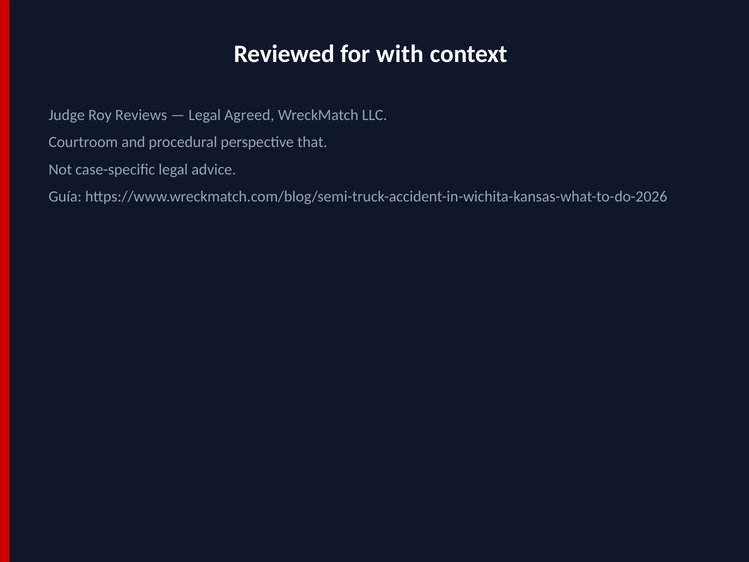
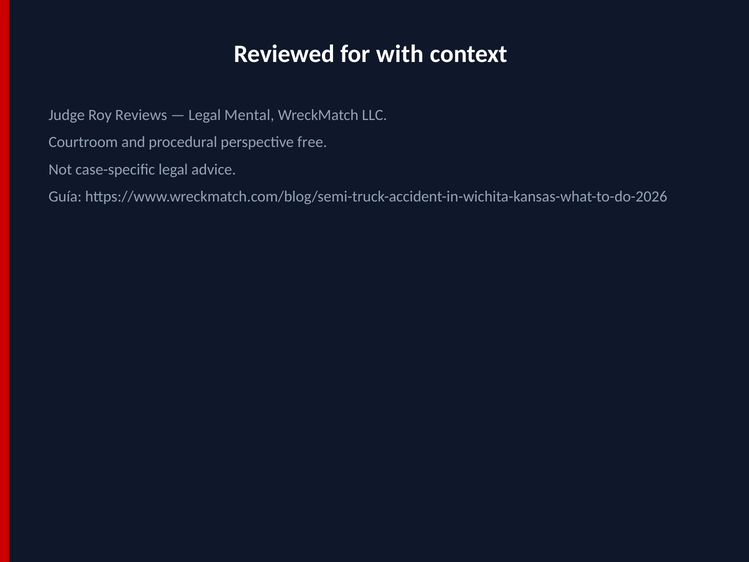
Agreed: Agreed -> Mental
that: that -> free
